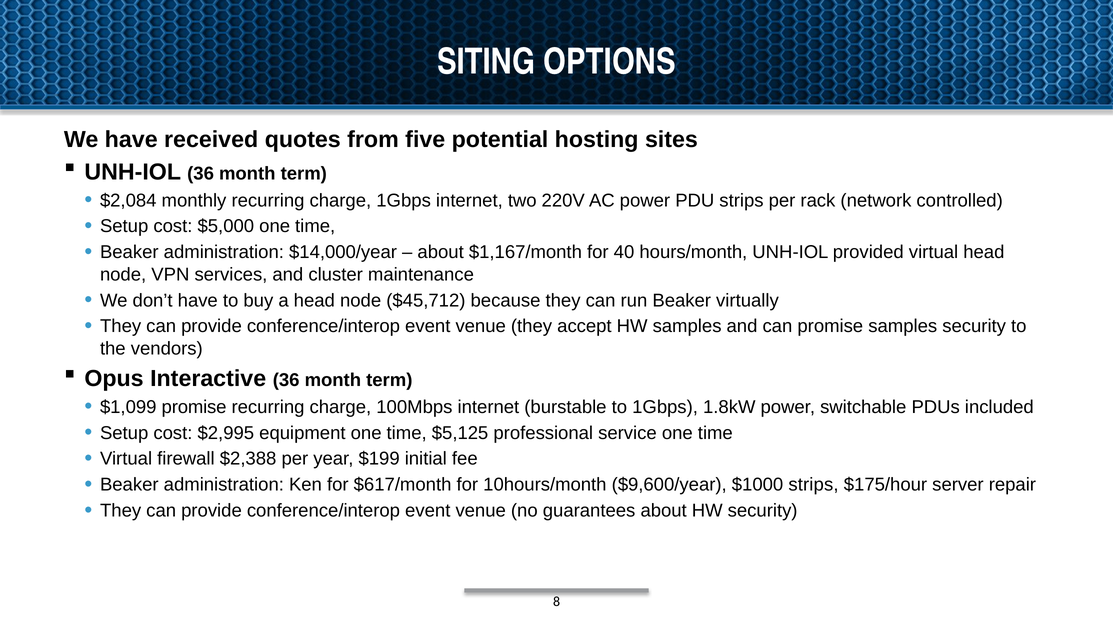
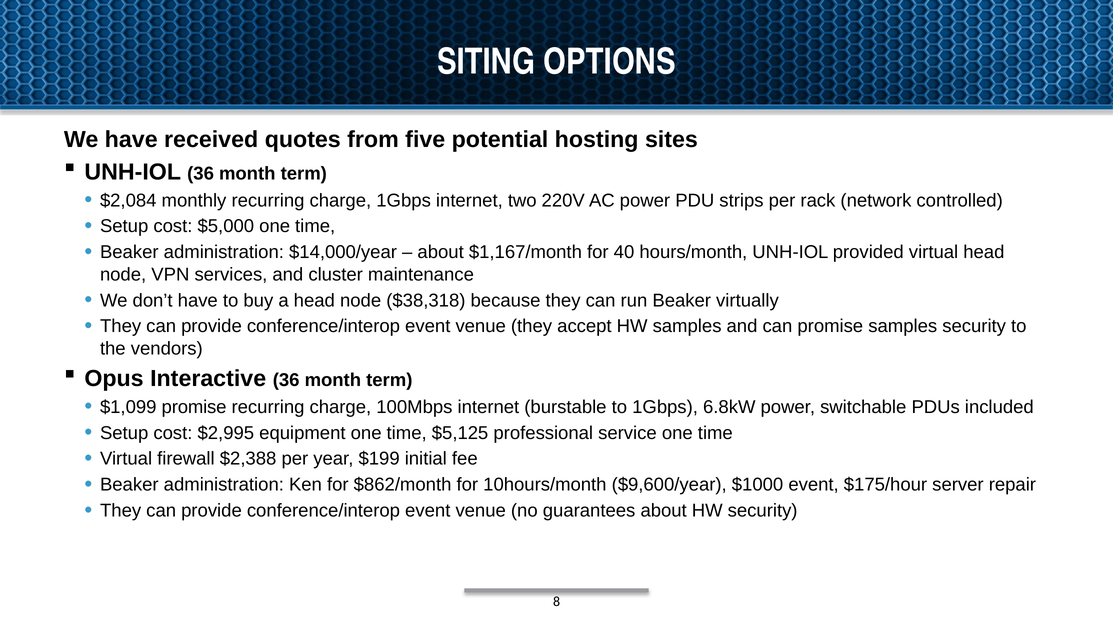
$45,712: $45,712 -> $38,318
1.8kW: 1.8kW -> 6.8kW
$617/month: $617/month -> $862/month
$1000 strips: strips -> event
